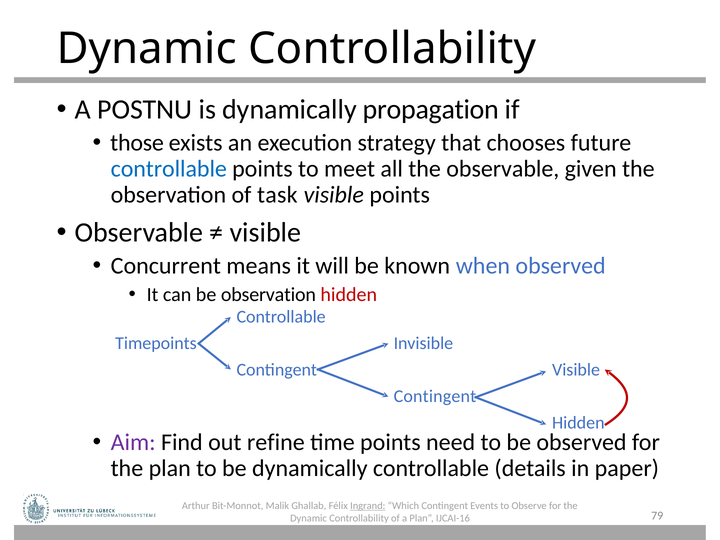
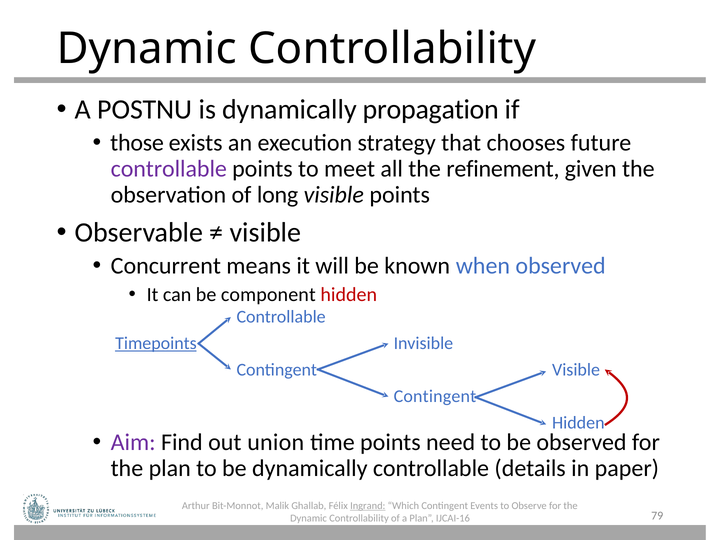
controllable at (169, 169) colour: blue -> purple
the observable: observable -> refinement
task: task -> long
be observation: observation -> component
Timepoints underline: none -> present
refine: refine -> union
